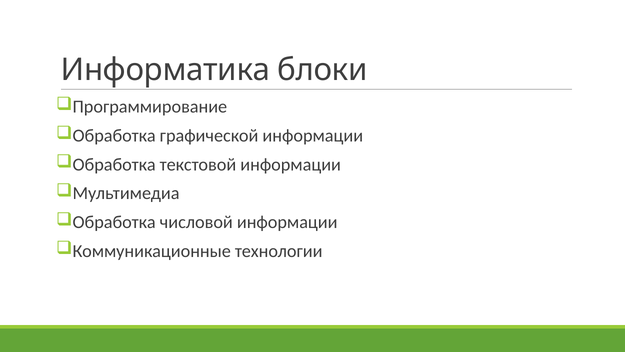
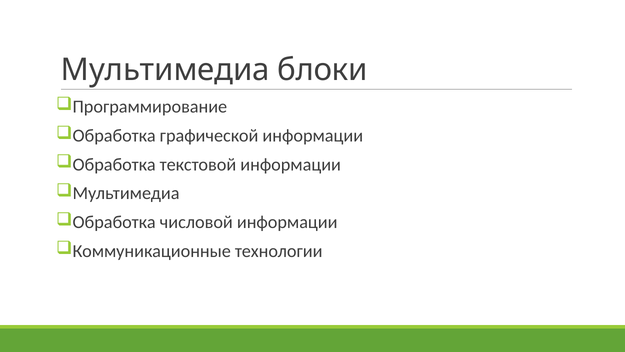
Информатика at (165, 70): Информатика -> Мультимедиа
